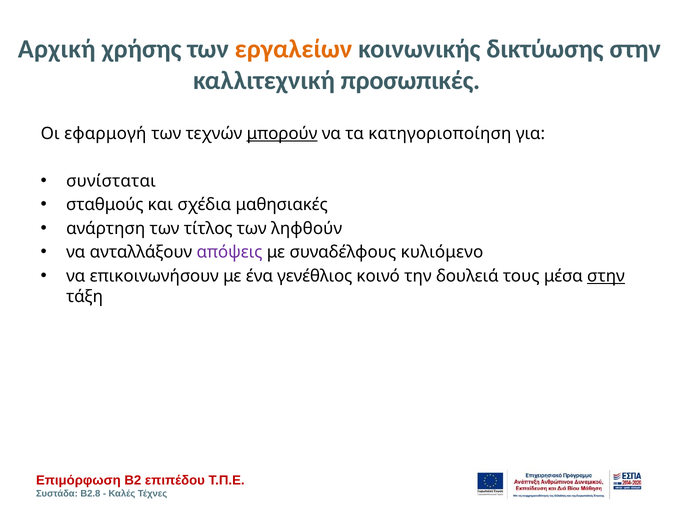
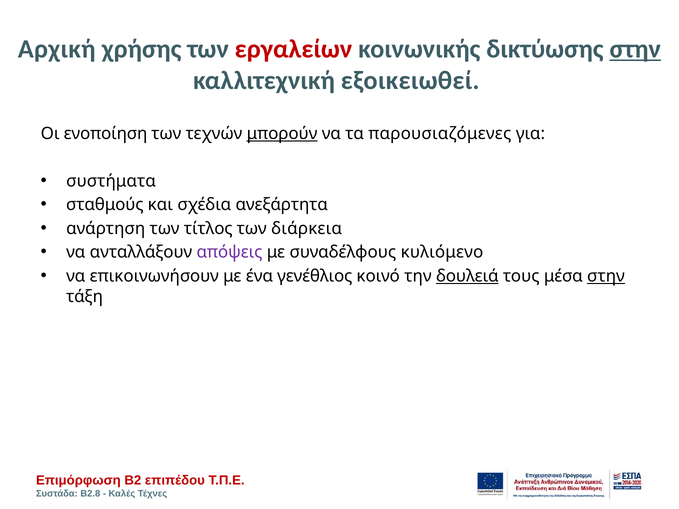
εργαλείων colour: orange -> red
στην at (635, 49) underline: none -> present
προσωπικές: προσωπικές -> εξοικειωθεί
εφαρμογή: εφαρμογή -> ενοποίηση
κατηγοριοποίηση: κατηγοριοποίηση -> παρουσιαζόμενες
συνίσταται: συνίσταται -> συστήματα
μαθησιακές: μαθησιακές -> ανεξάρτητα
ληφθούν: ληφθούν -> διάρκεια
δουλειά underline: none -> present
